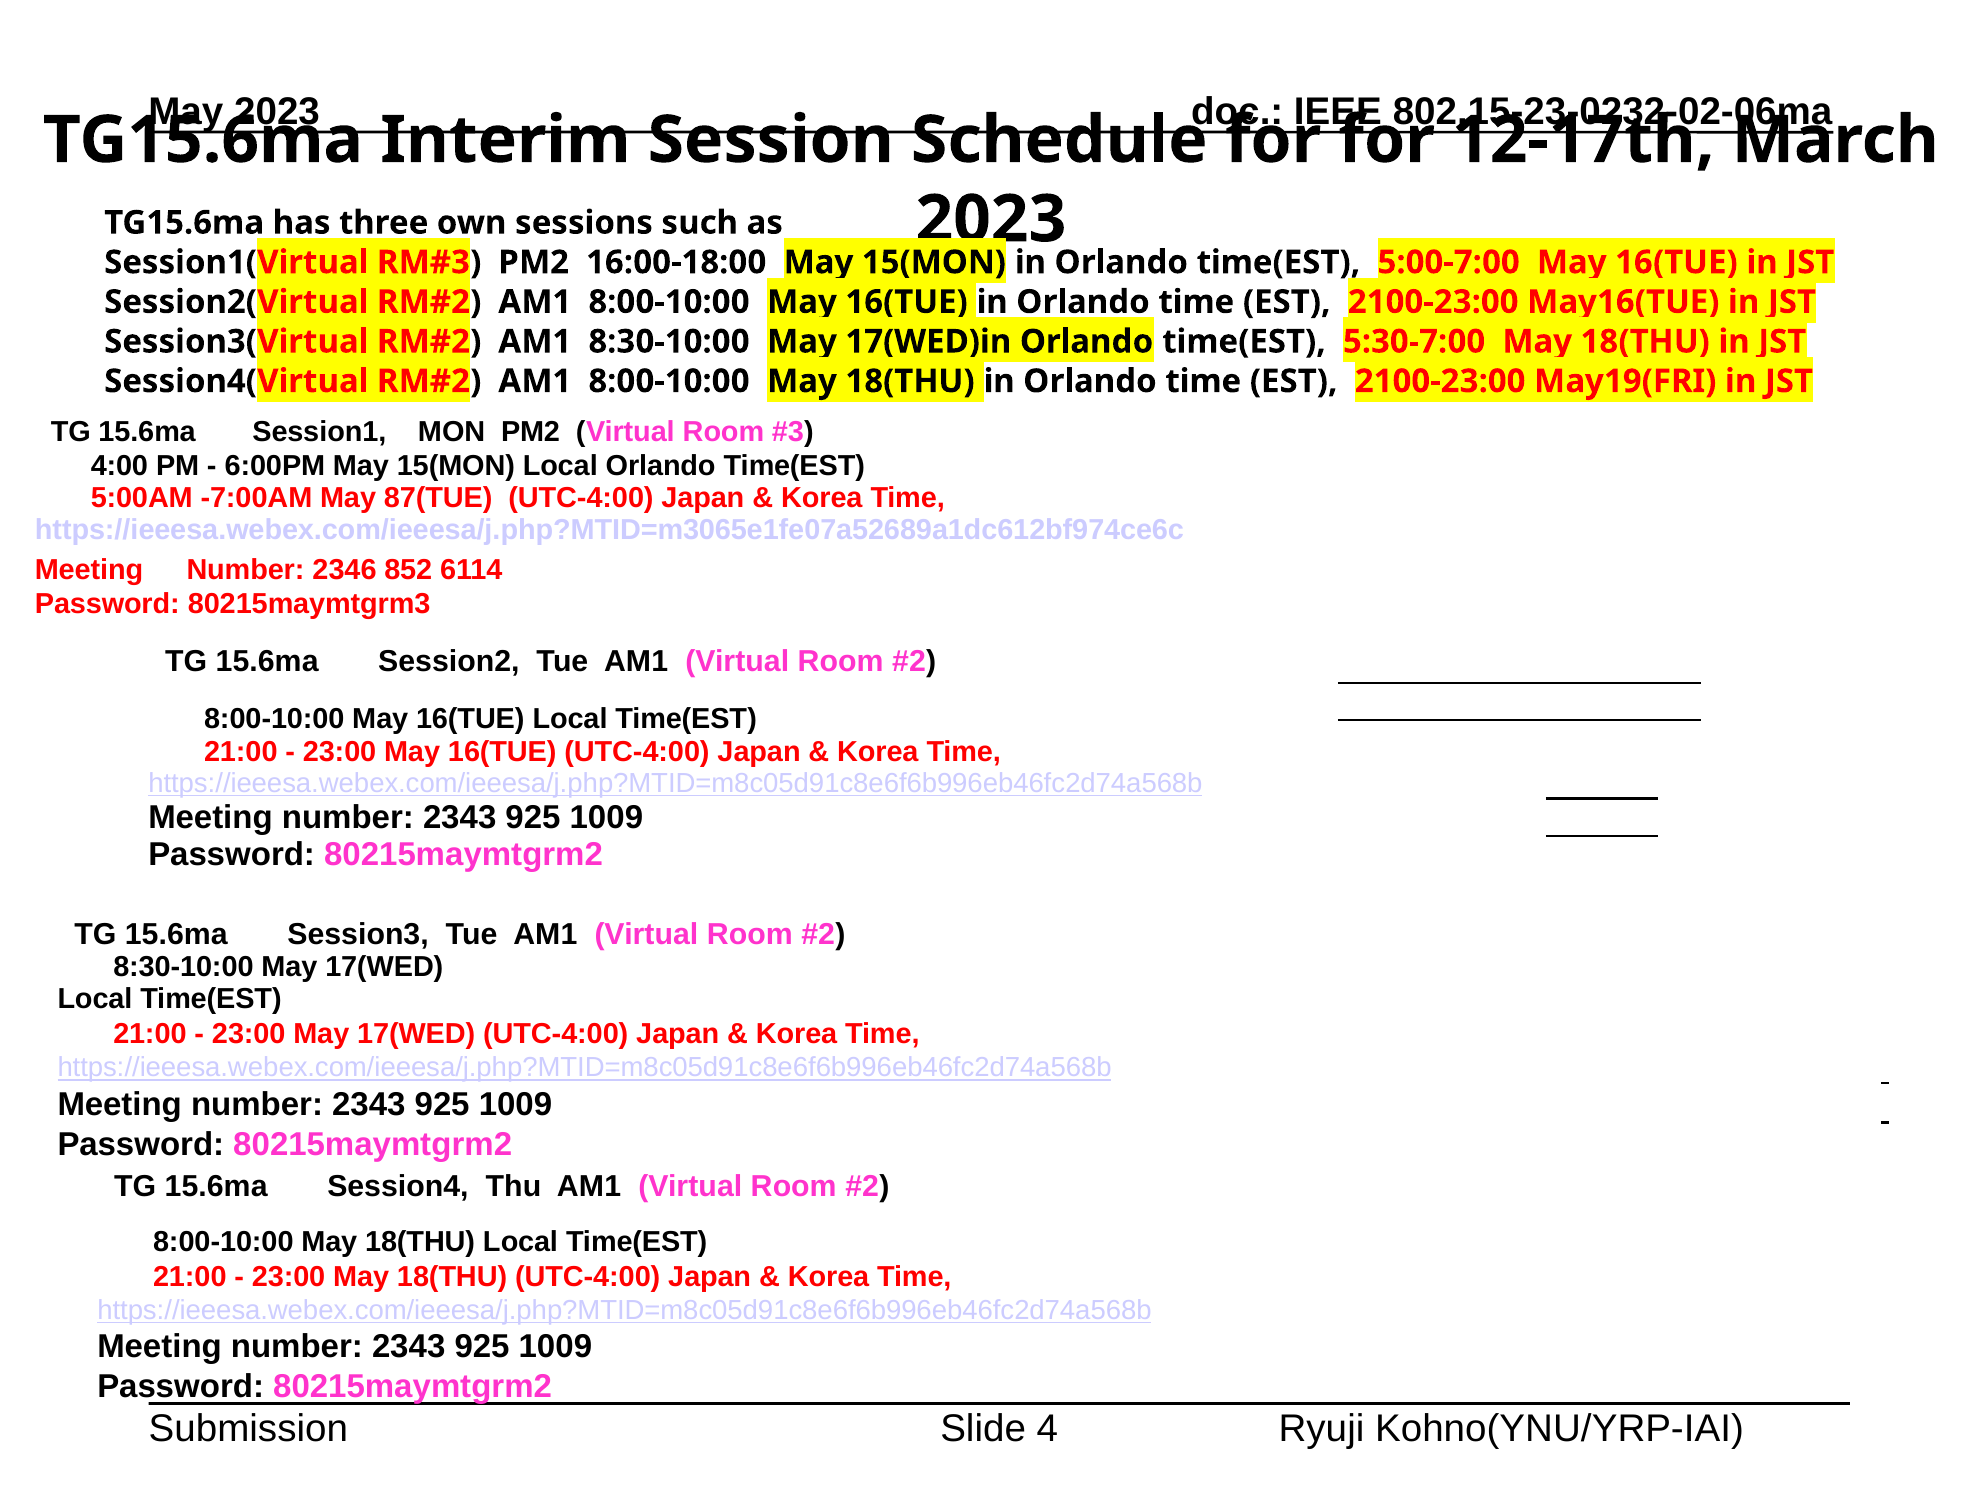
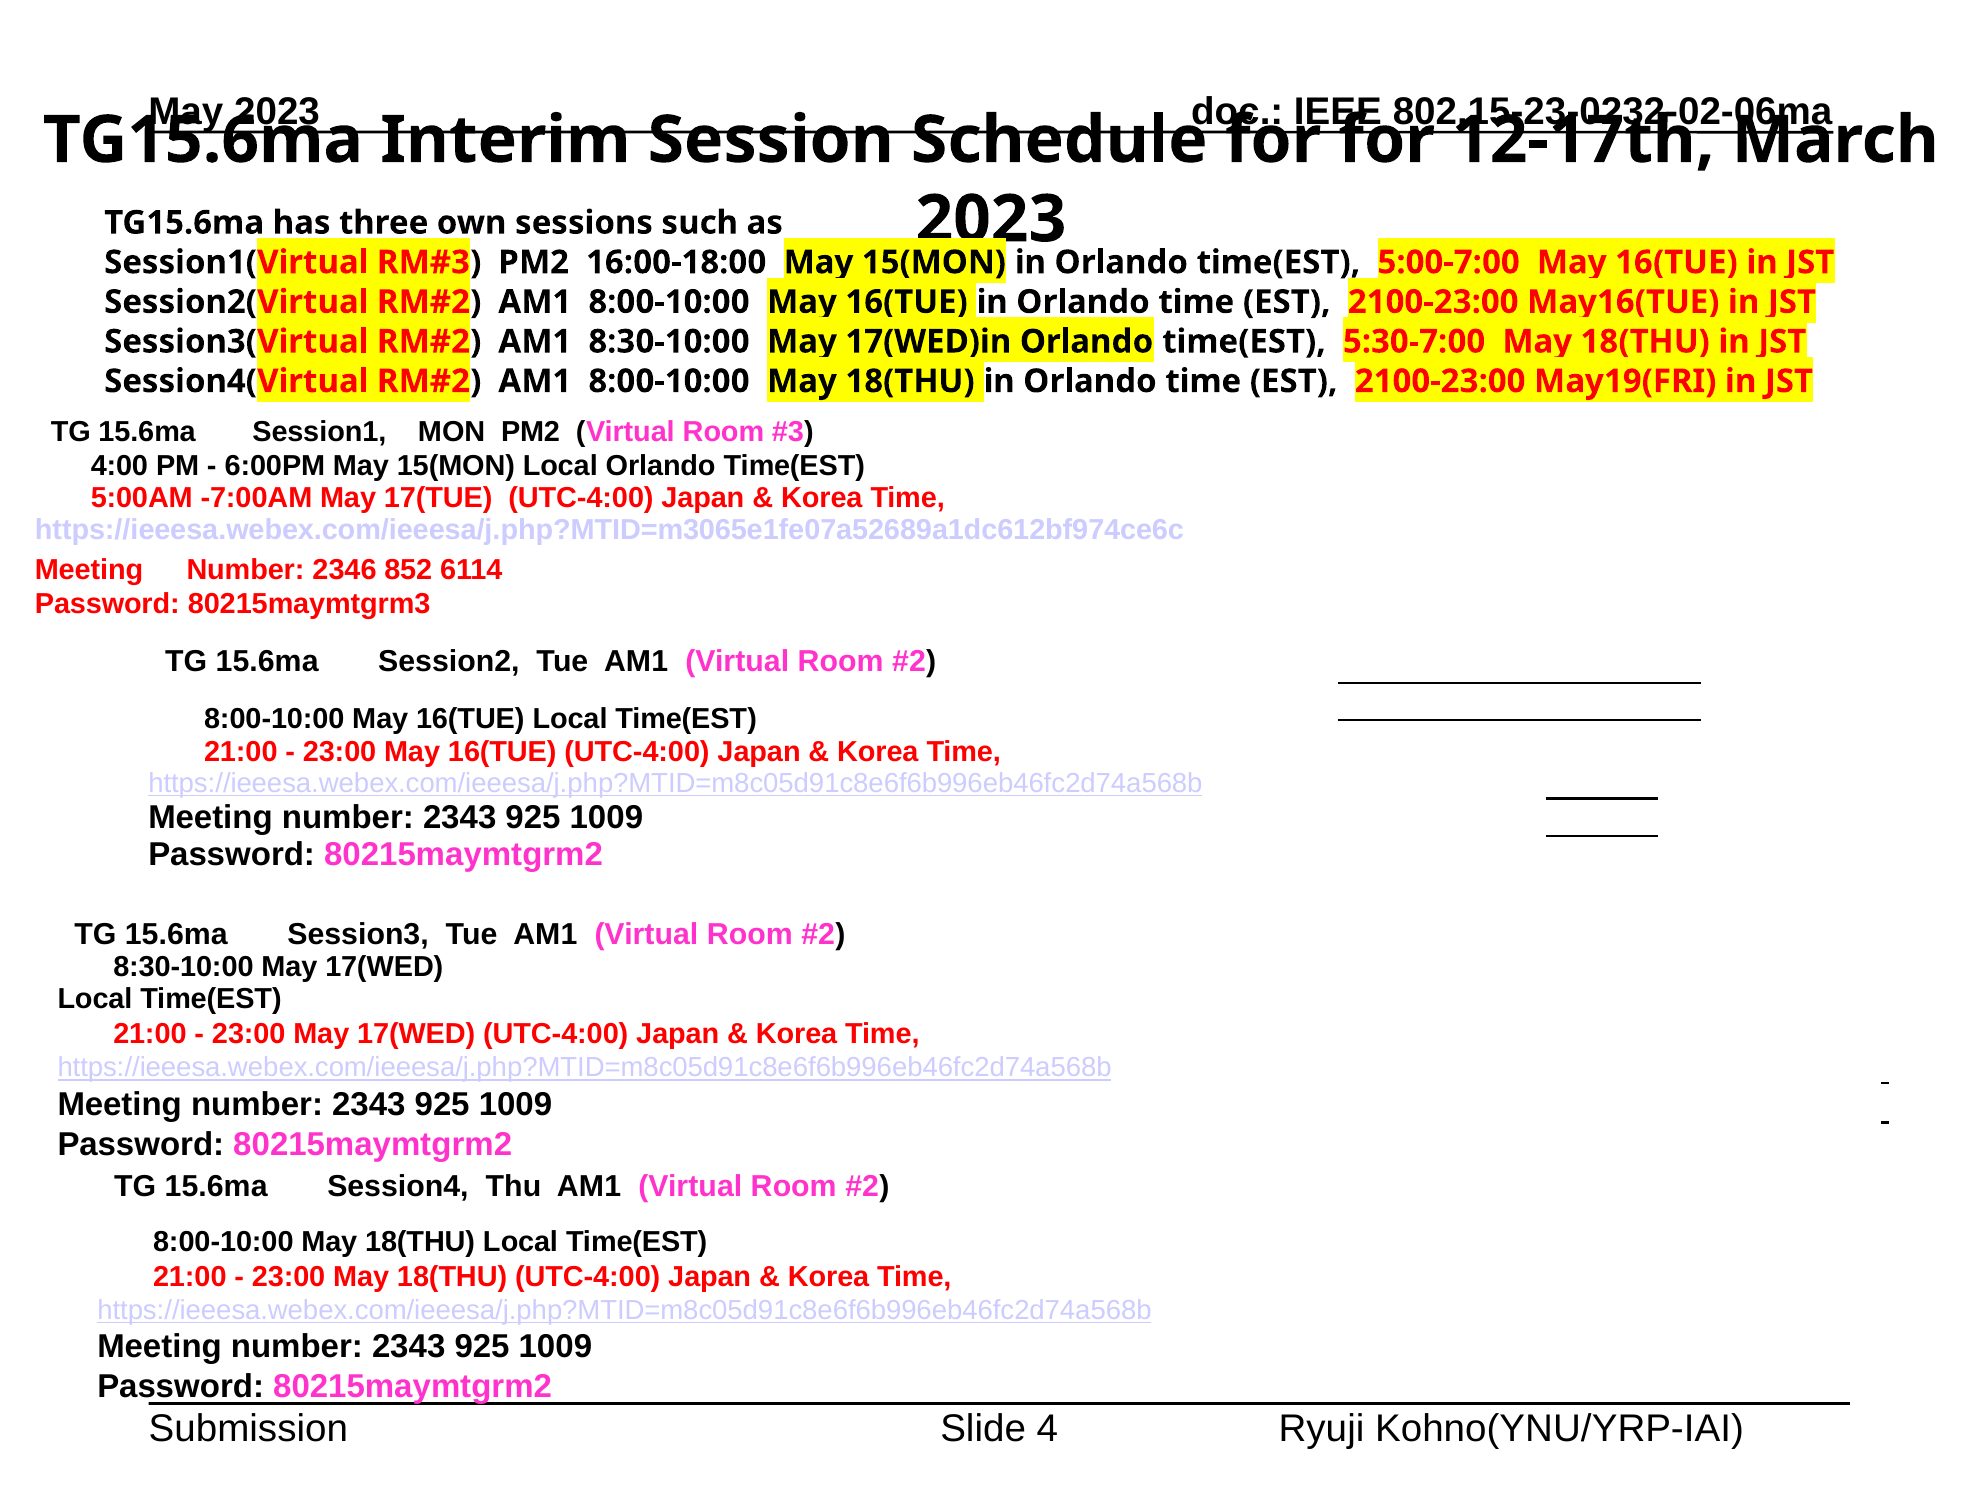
87(TUE: 87(TUE -> 17(TUE
